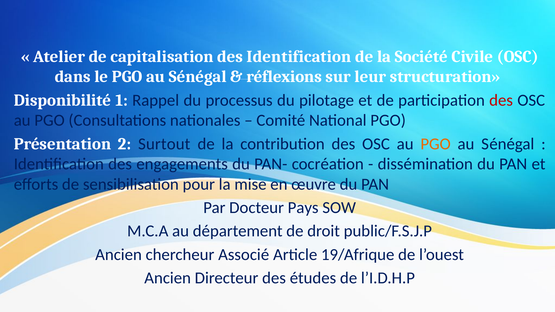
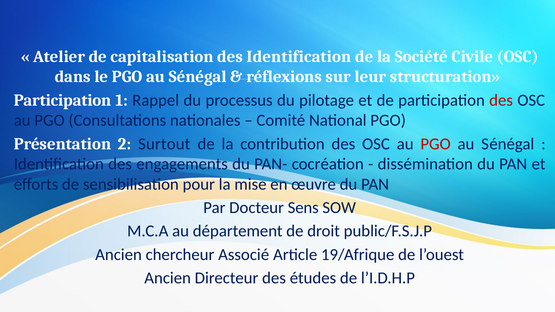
Disponibilité at (62, 100): Disponibilité -> Participation
PGO at (436, 144) colour: orange -> red
Pays: Pays -> Sens
